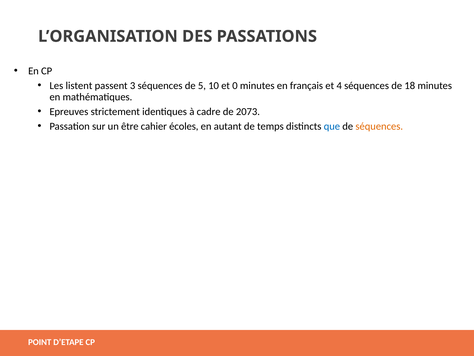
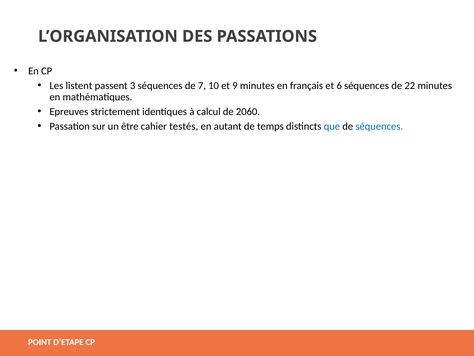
5: 5 -> 7
0: 0 -> 9
4: 4 -> 6
18: 18 -> 22
cadre: cadre -> calcul
2073: 2073 -> 2060
écoles: écoles -> testés
séquences at (379, 126) colour: orange -> blue
